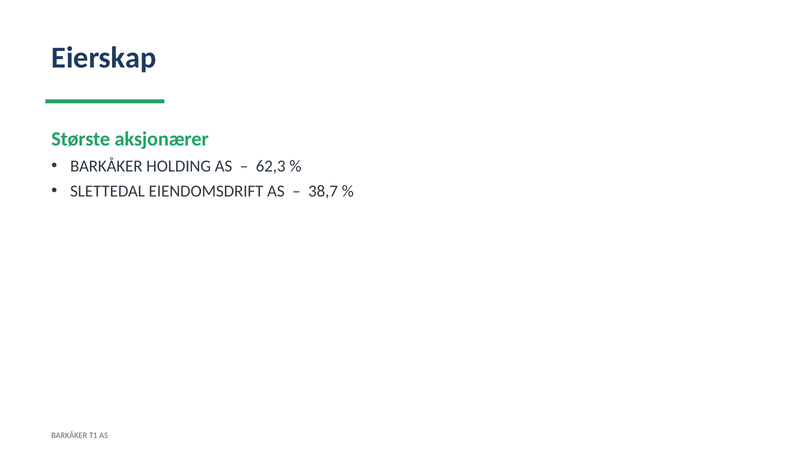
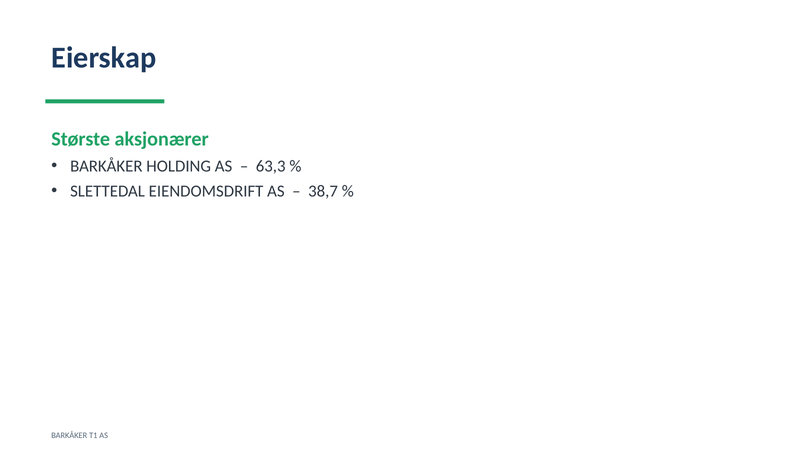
62,3: 62,3 -> 63,3
